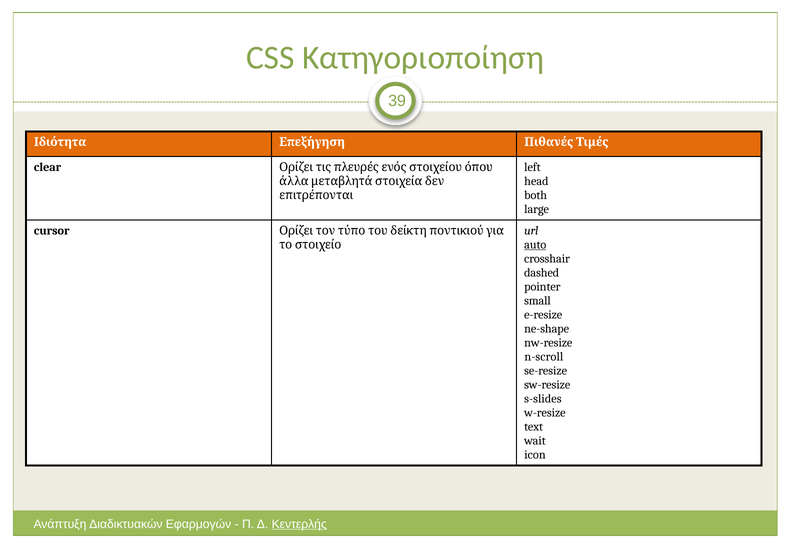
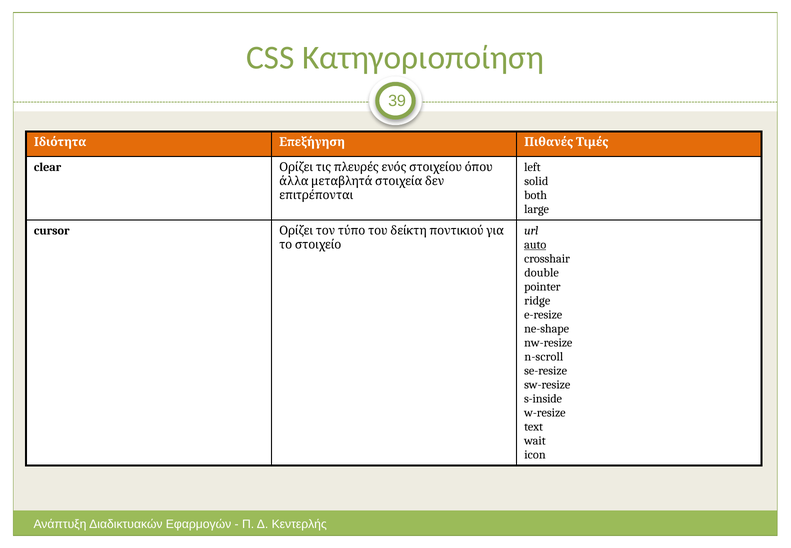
head: head -> solid
dashed: dashed -> double
small: small -> ridge
s-slides: s-slides -> s-inside
Κεντερλής underline: present -> none
